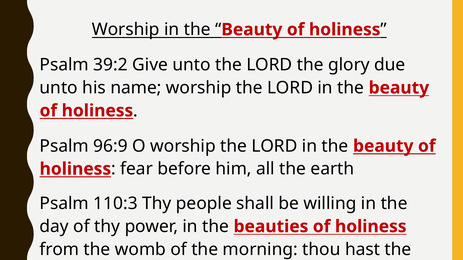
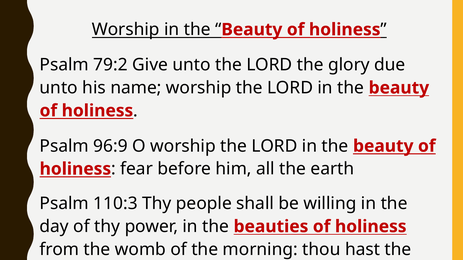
39:2: 39:2 -> 79:2
